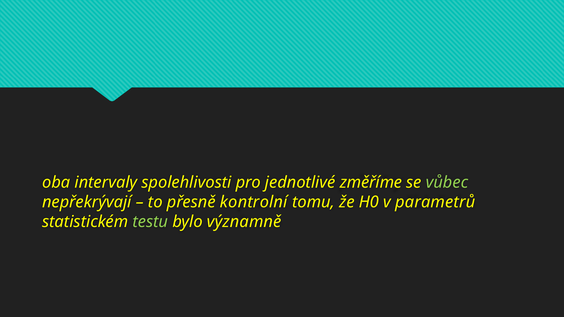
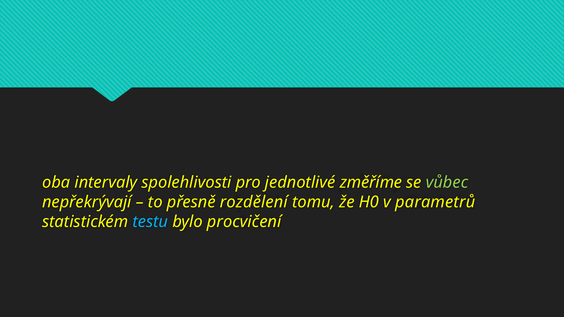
kontrolní: kontrolní -> rozdělení
testu colour: light green -> light blue
významně: významně -> procvičení
